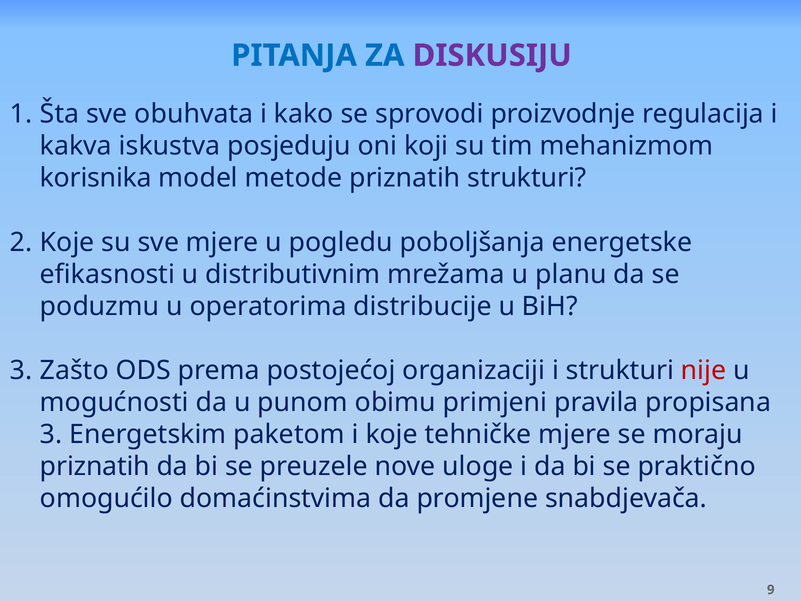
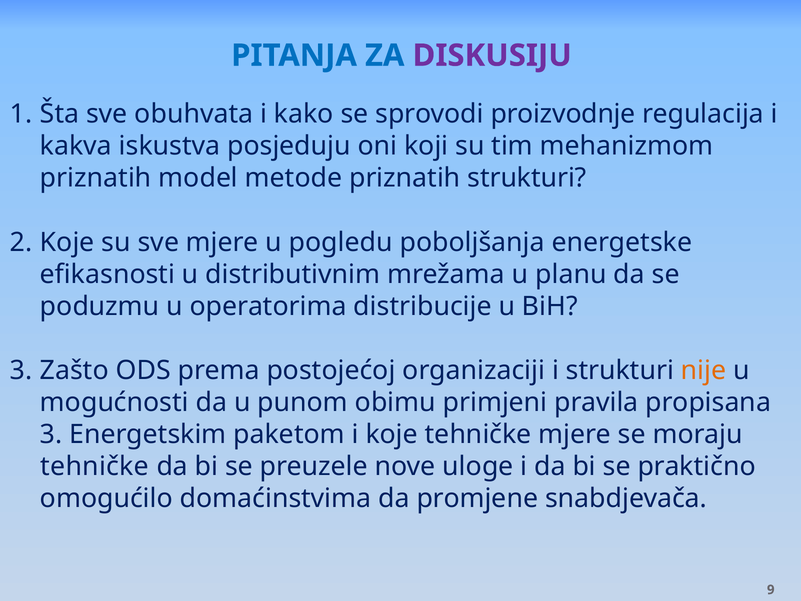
korisnika at (96, 178): korisnika -> priznatih
nije colour: red -> orange
priznatih at (95, 466): priznatih -> tehničke
